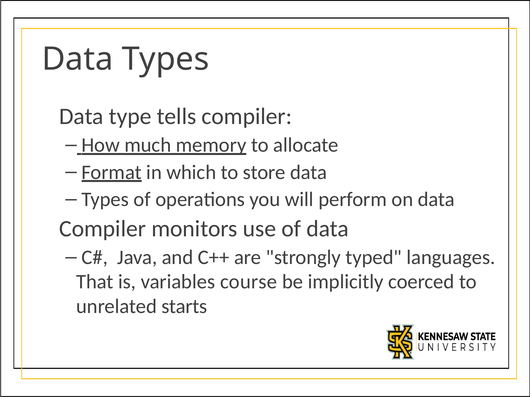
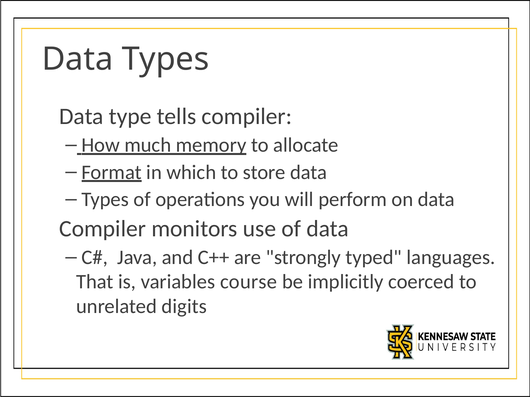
starts: starts -> digits
